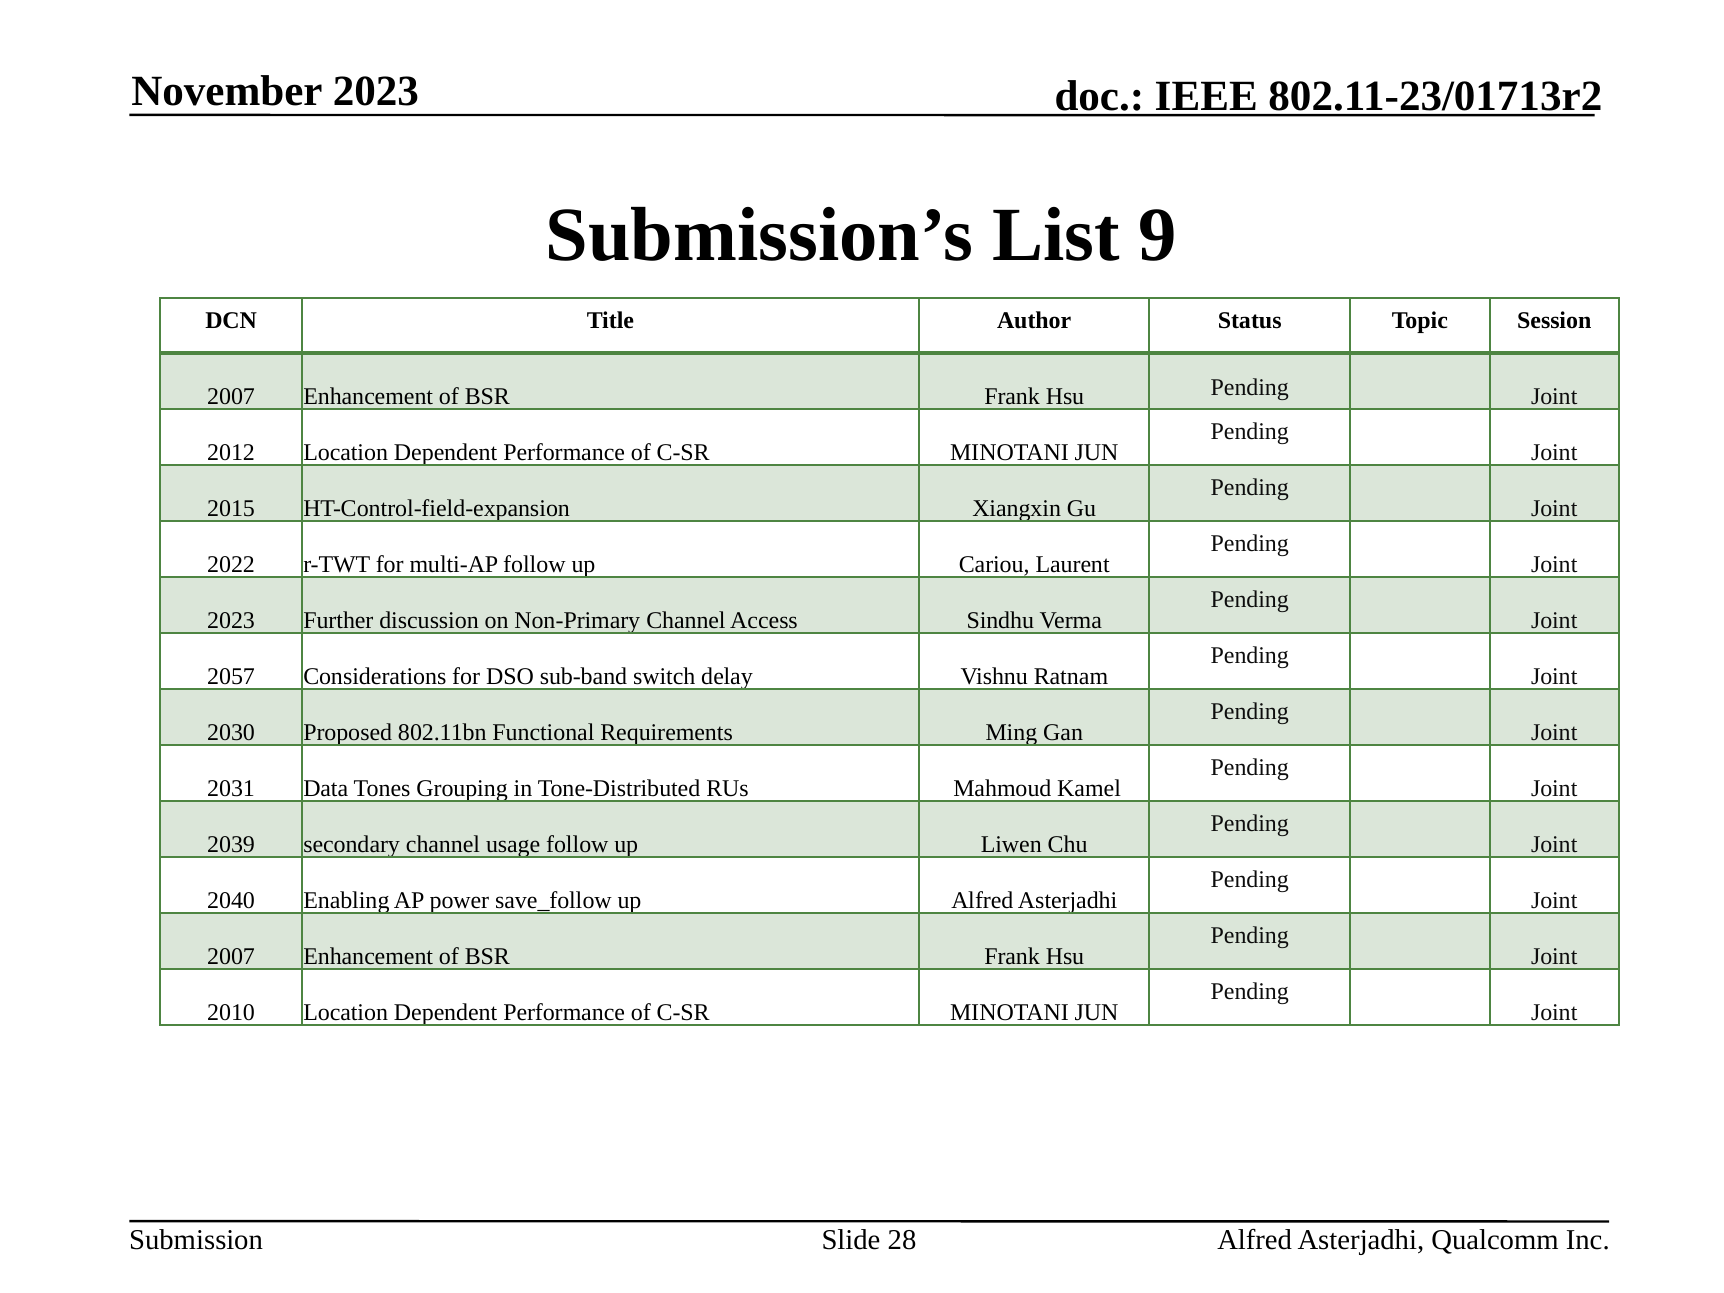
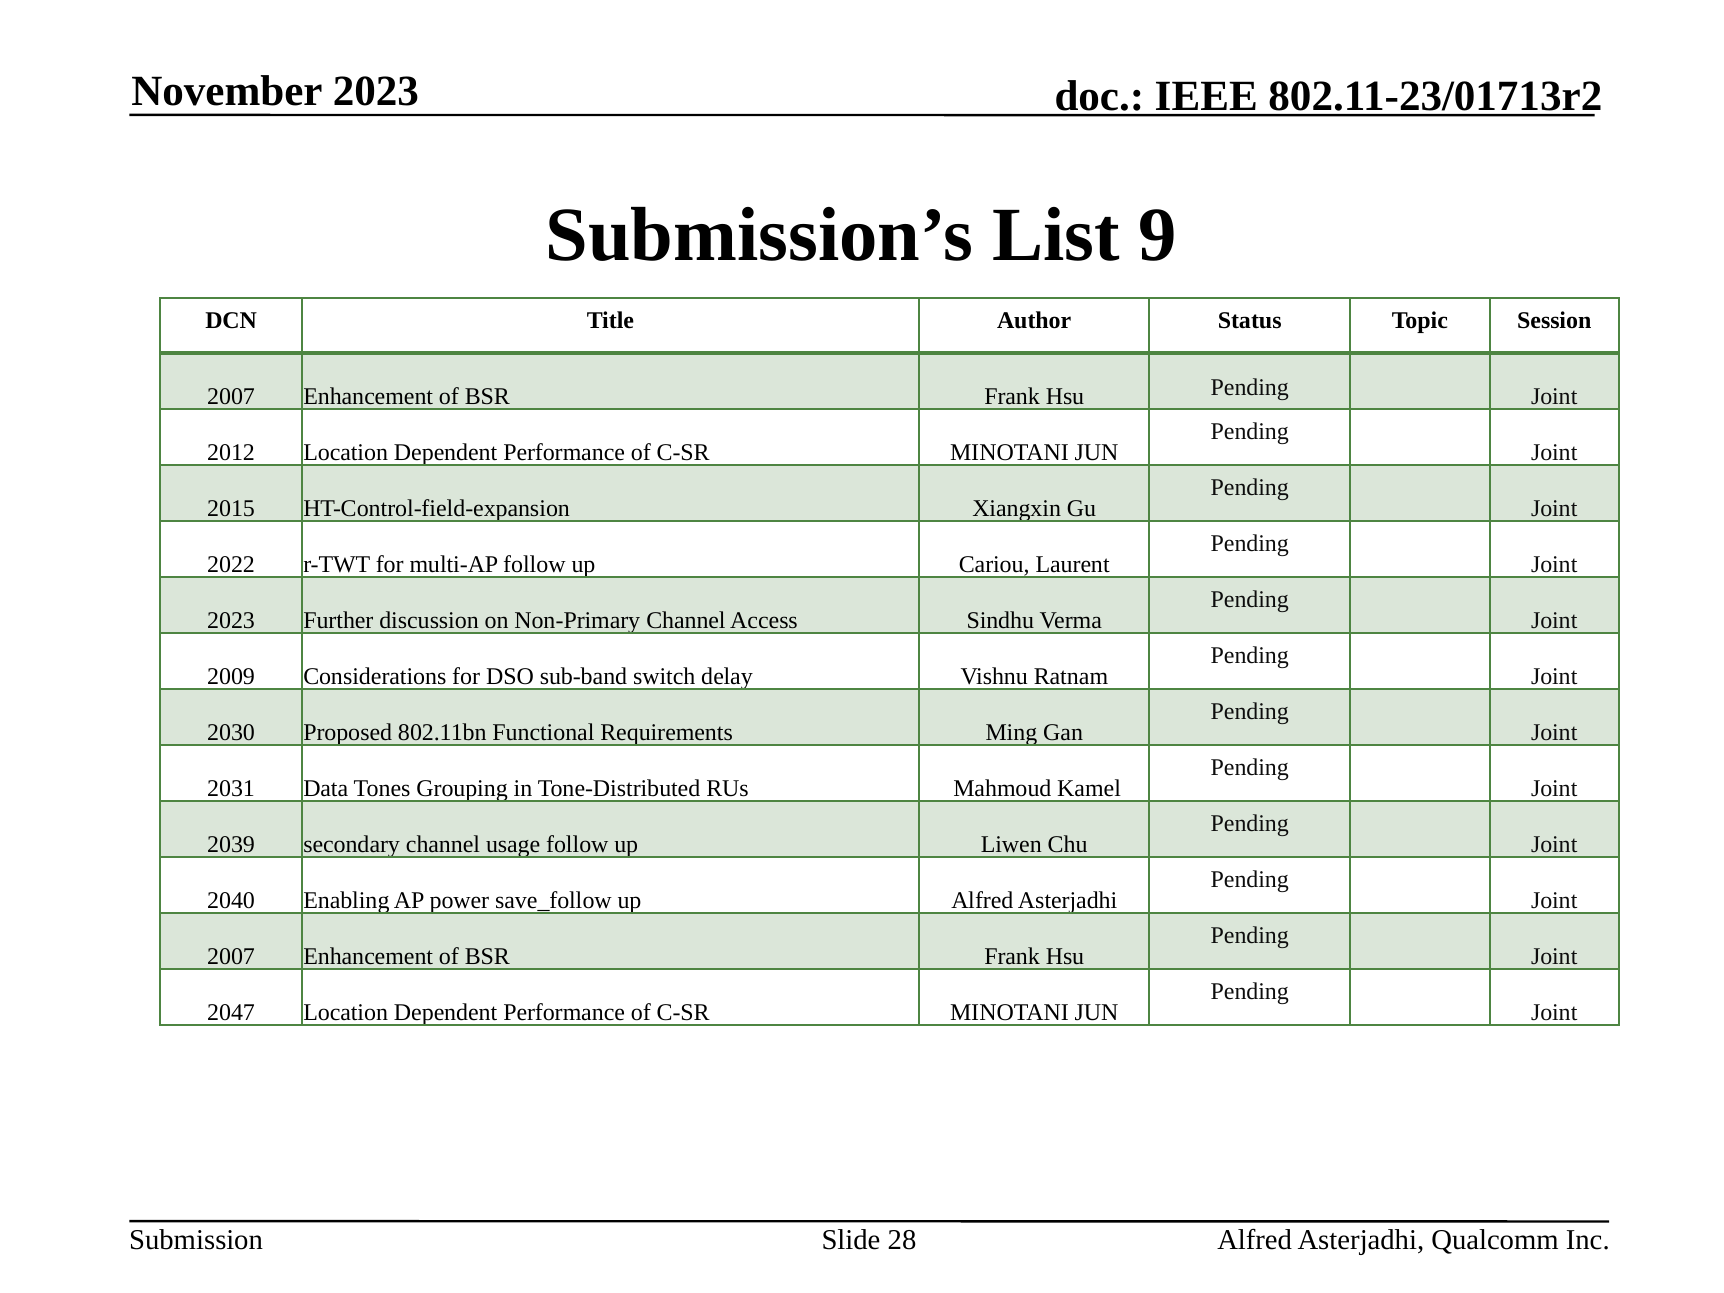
2057: 2057 -> 2009
2010: 2010 -> 2047
